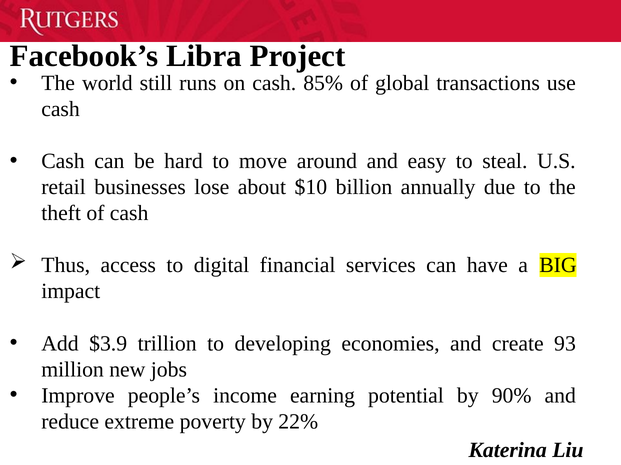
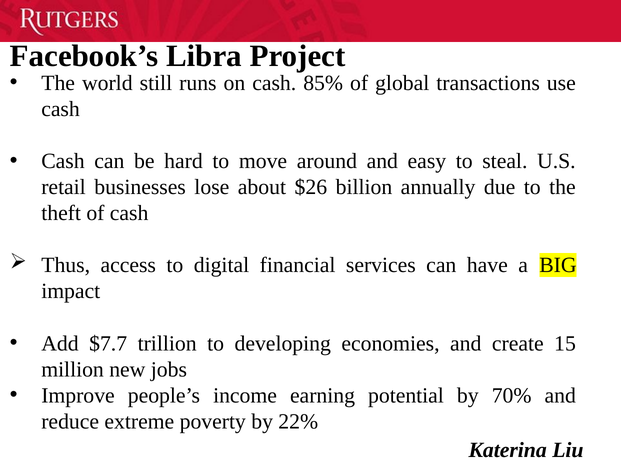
$10: $10 -> $26
$3.9: $3.9 -> $7.7
93: 93 -> 15
90%: 90% -> 70%
